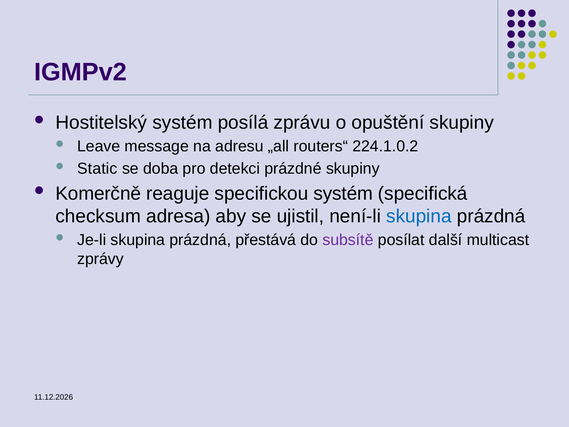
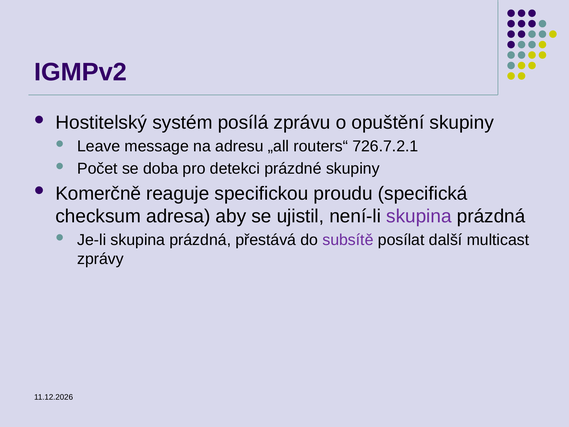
224.1.0.2: 224.1.0.2 -> 726.7.2.1
Static: Static -> Počet
specifickou systém: systém -> proudu
skupina at (419, 216) colour: blue -> purple
